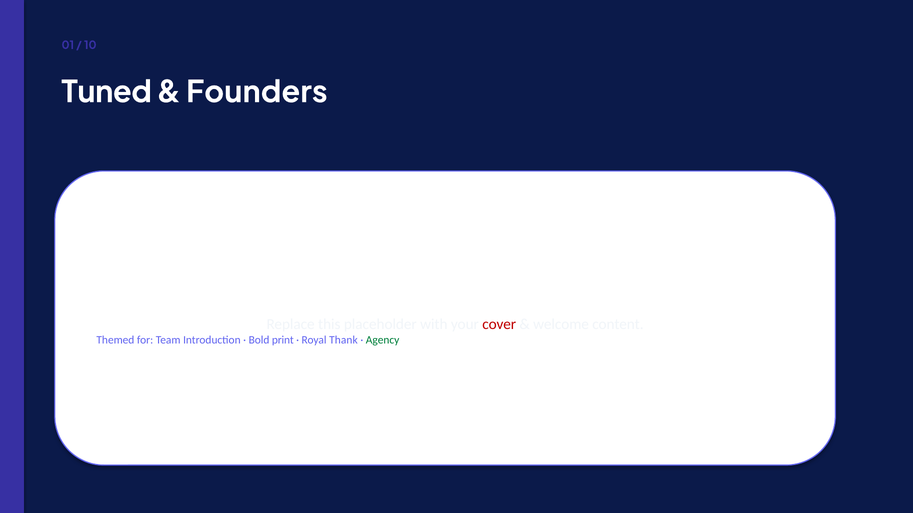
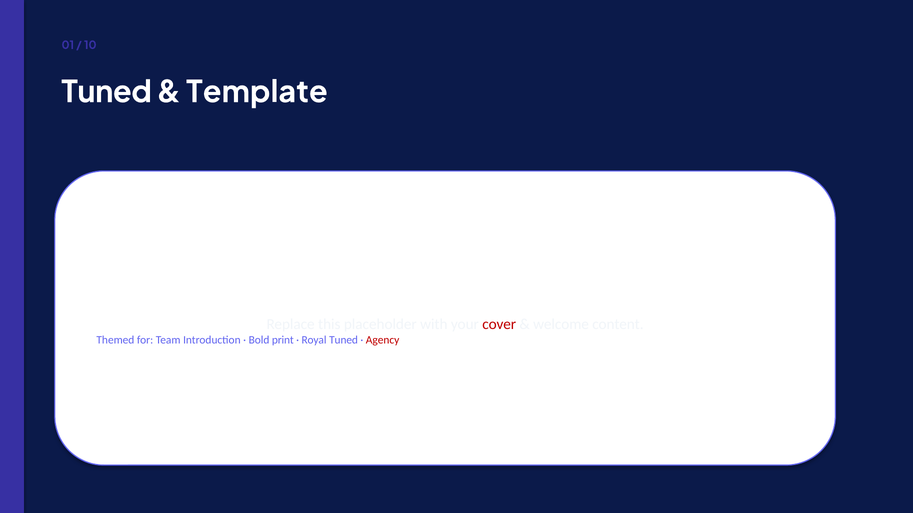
Founders: Founders -> Template
Royal Thank: Thank -> Tuned
Agency colour: green -> red
